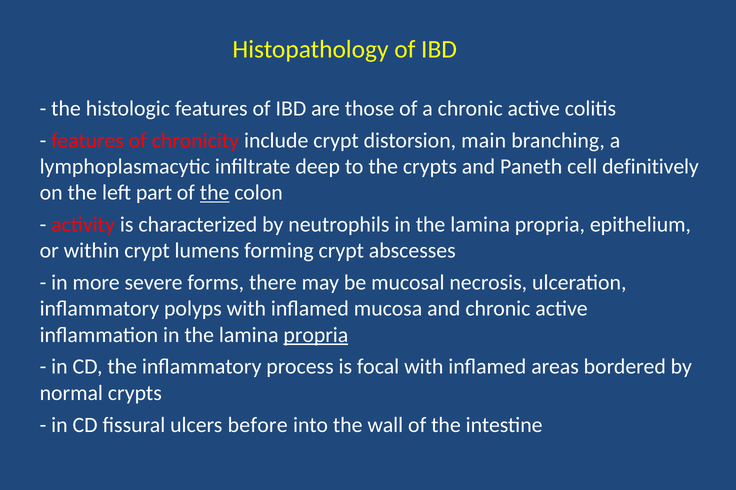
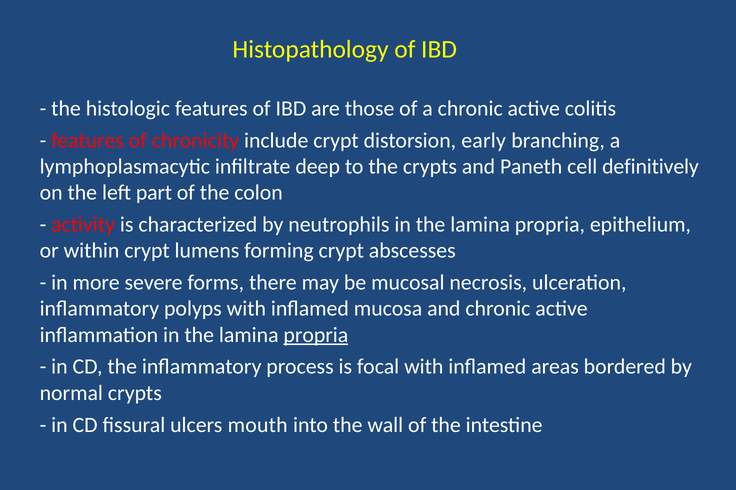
main: main -> early
the at (215, 193) underline: present -> none
before: before -> mouth
